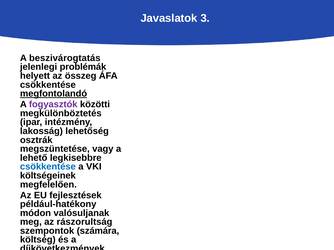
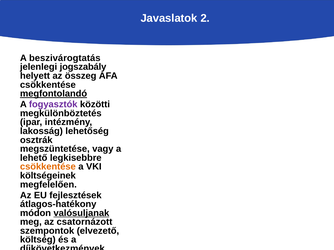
3: 3 -> 2
problémák: problémák -> jogszabály
csökkentése at (48, 167) colour: blue -> orange
például-hatékony: például-hatékony -> átlagos-hatékony
valósuljanak underline: none -> present
rászorultság: rászorultság -> csatornázott
számára: számára -> elvezető
